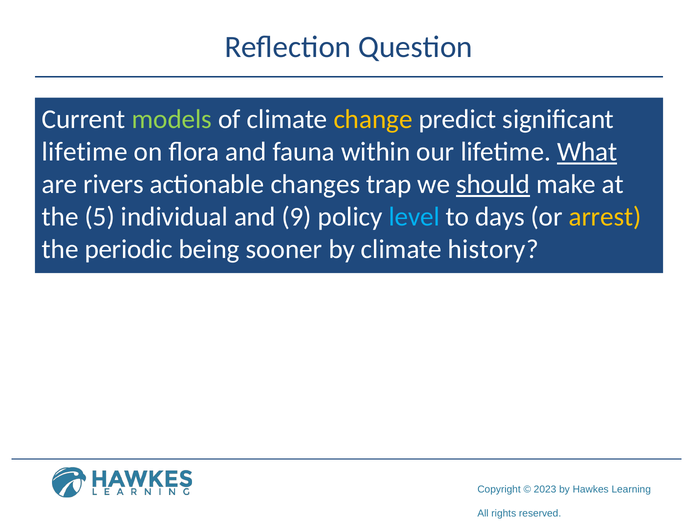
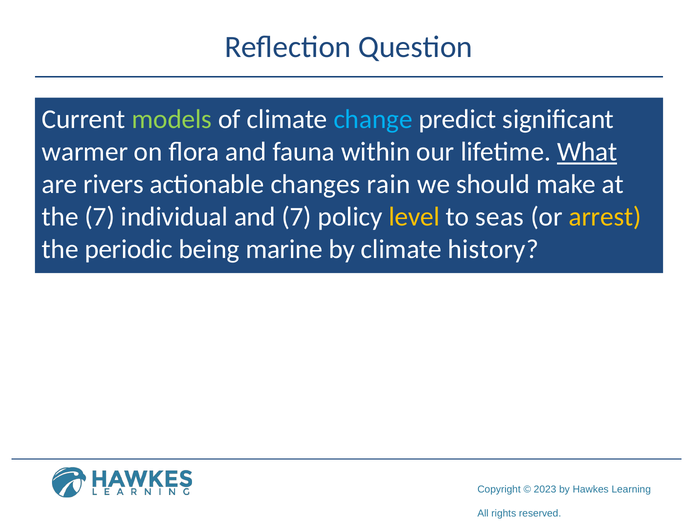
change colour: yellow -> light blue
lifetime at (85, 152): lifetime -> warmer
trap: trap -> rain
should underline: present -> none
the 5: 5 -> 7
and 9: 9 -> 7
level colour: light blue -> yellow
days: days -> seas
sooner: sooner -> marine
